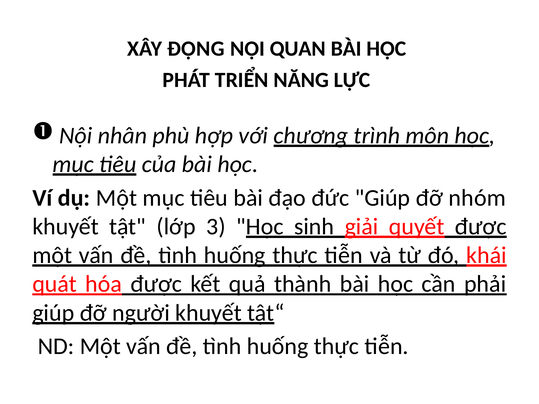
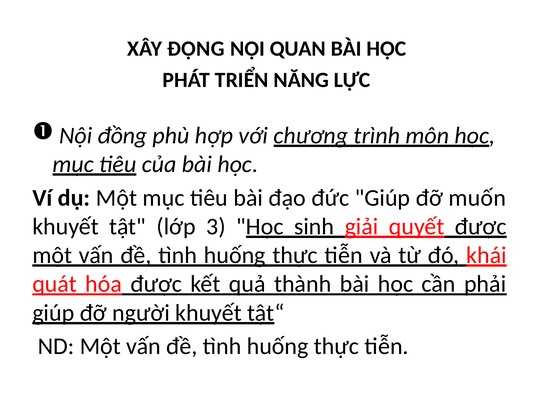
nhân: nhân -> đồng
nhóm: nhóm -> muốn
